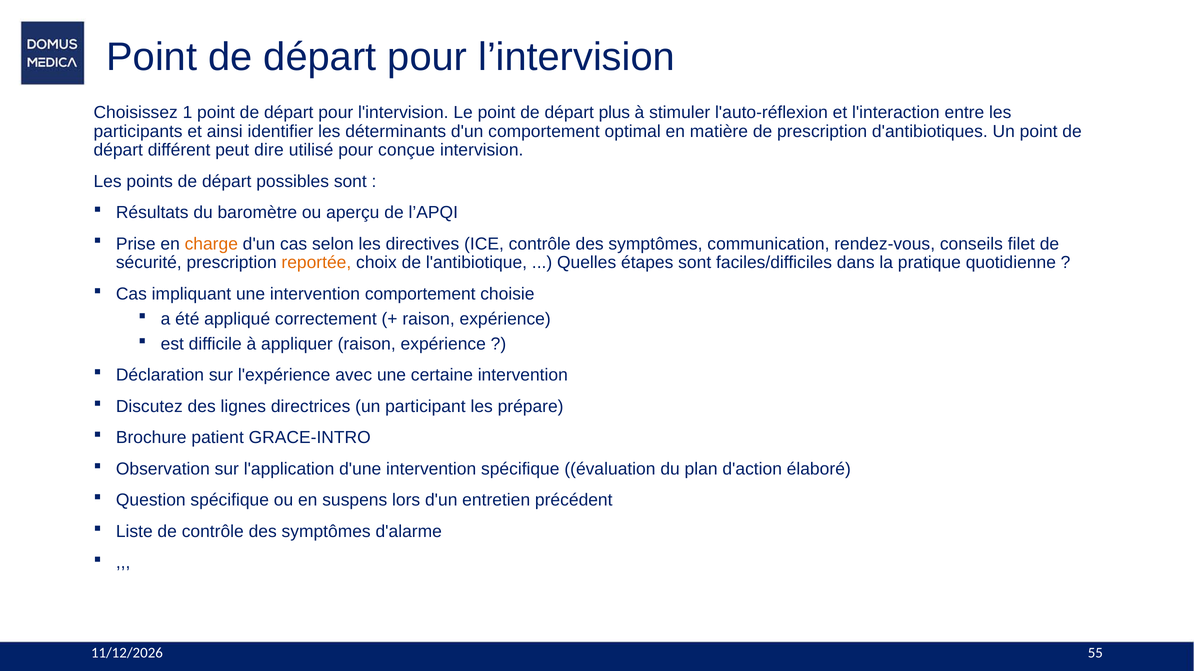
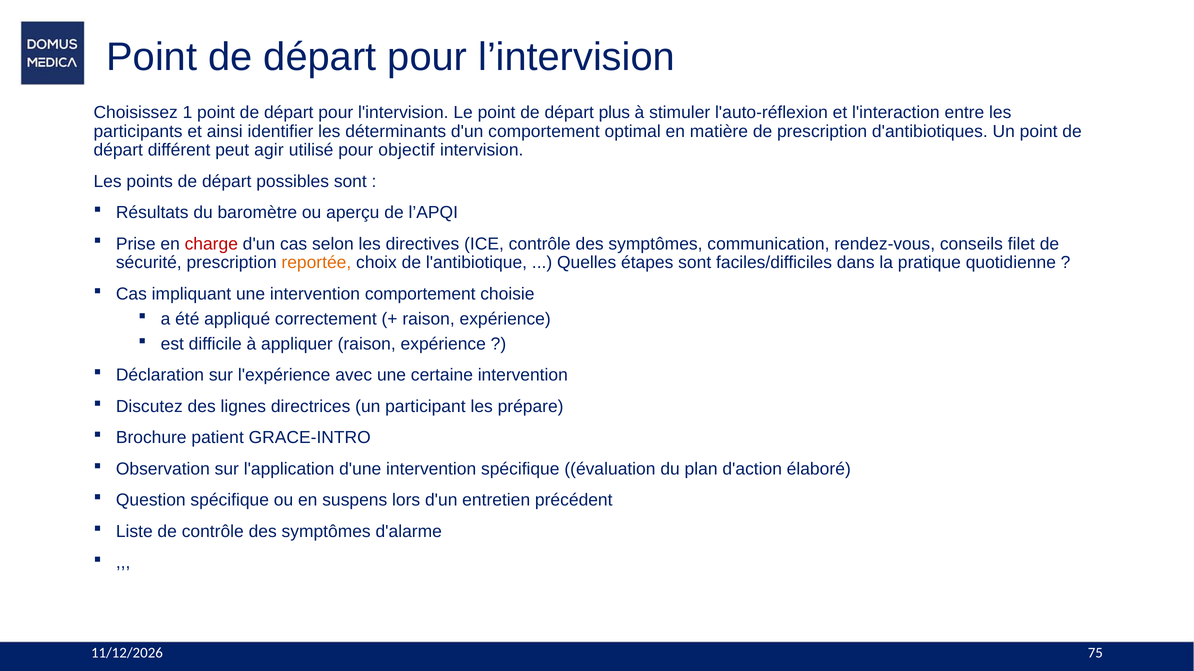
dire: dire -> agir
conçue: conçue -> objectif
charge colour: orange -> red
55: 55 -> 75
